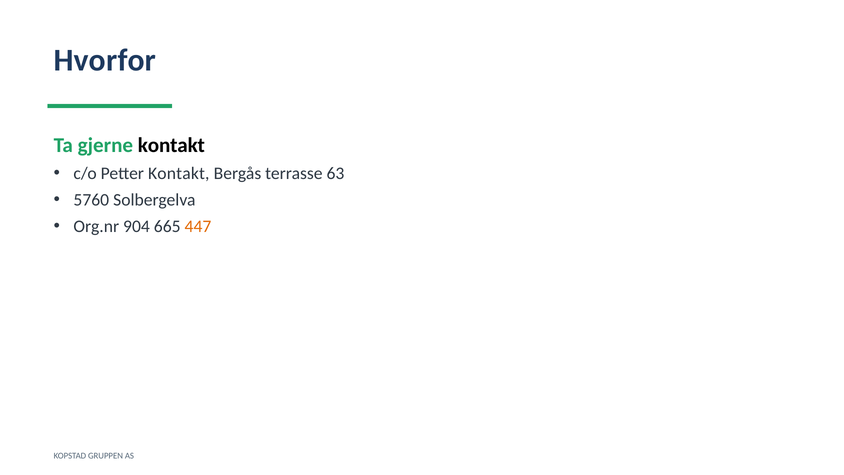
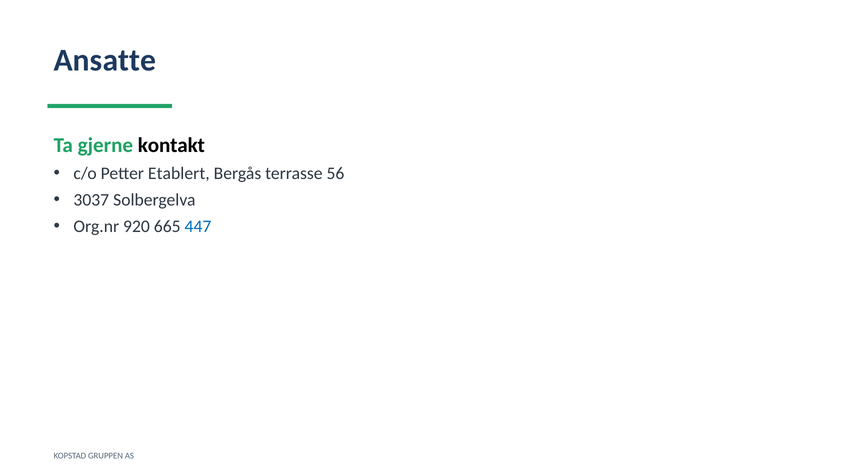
Hvorfor: Hvorfor -> Ansatte
Petter Kontakt: Kontakt -> Etablert
63: 63 -> 56
5760: 5760 -> 3037
904: 904 -> 920
447 colour: orange -> blue
